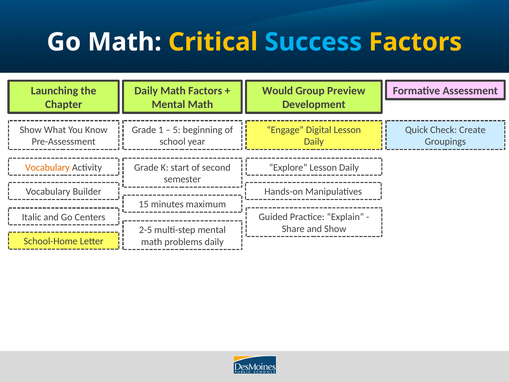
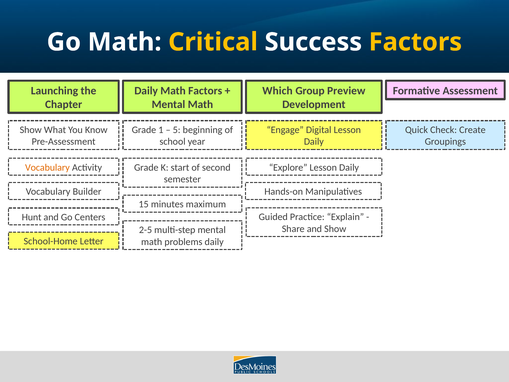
Success colour: light blue -> white
Would: Would -> Which
Italic: Italic -> Hunt
